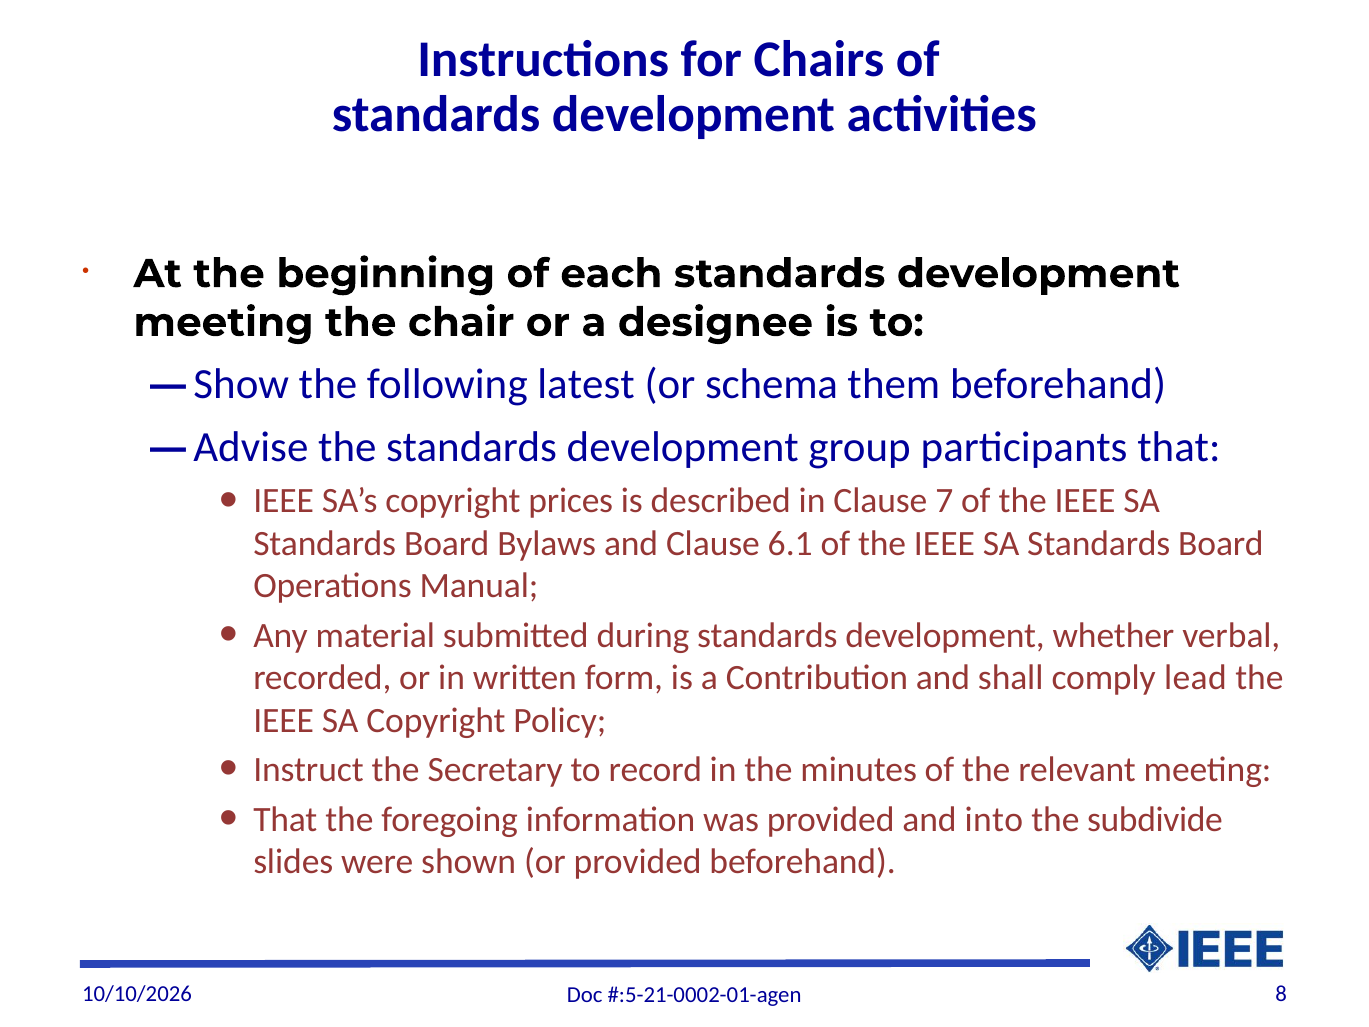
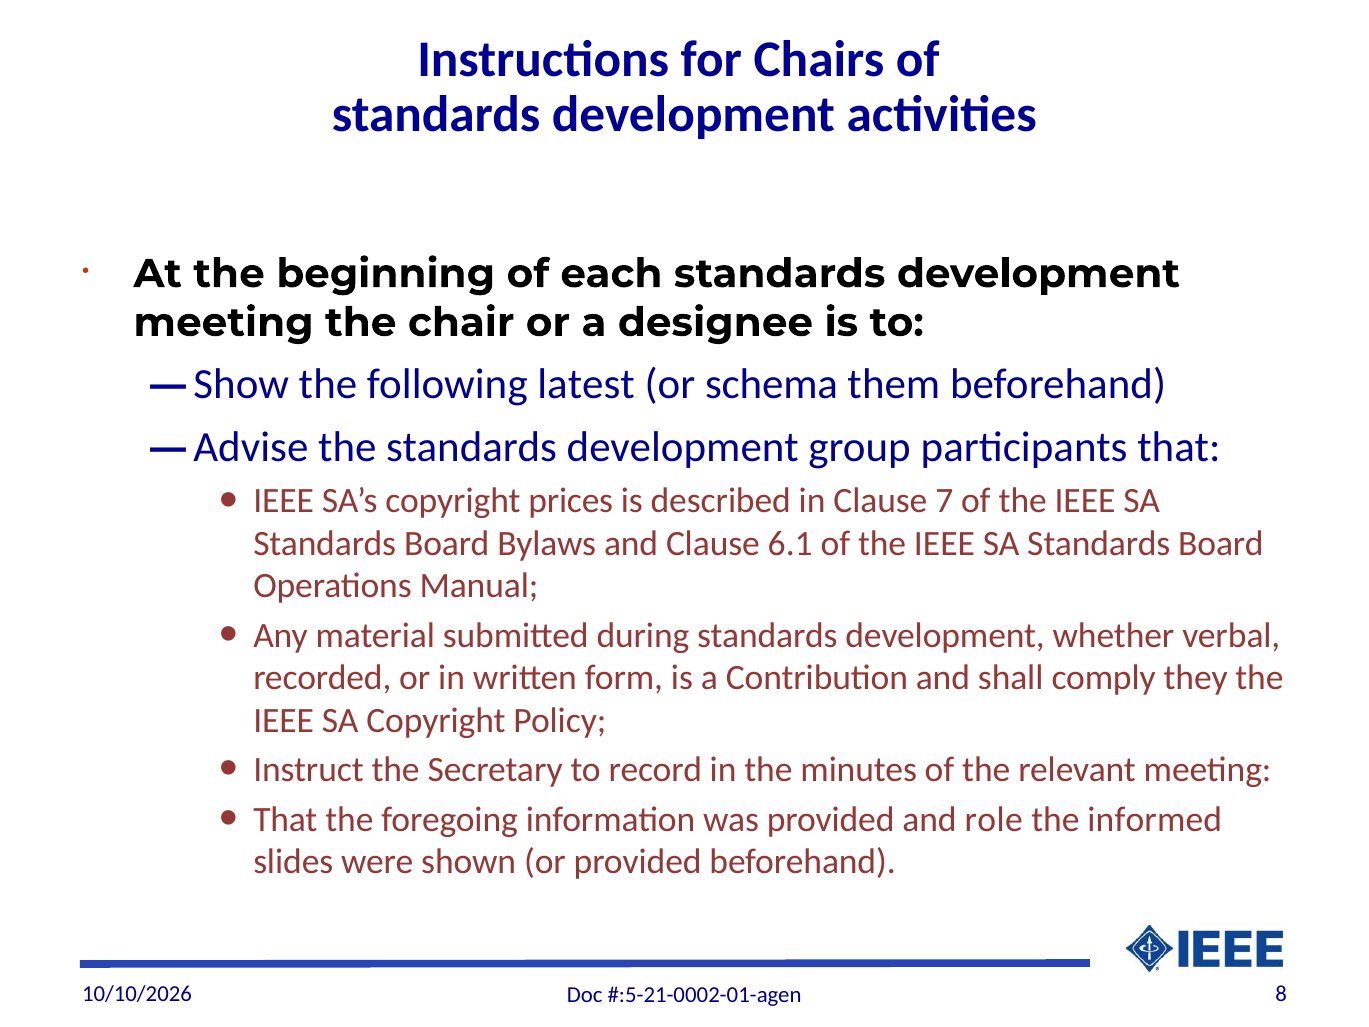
lead: lead -> they
into: into -> role
subdivide: subdivide -> informed
